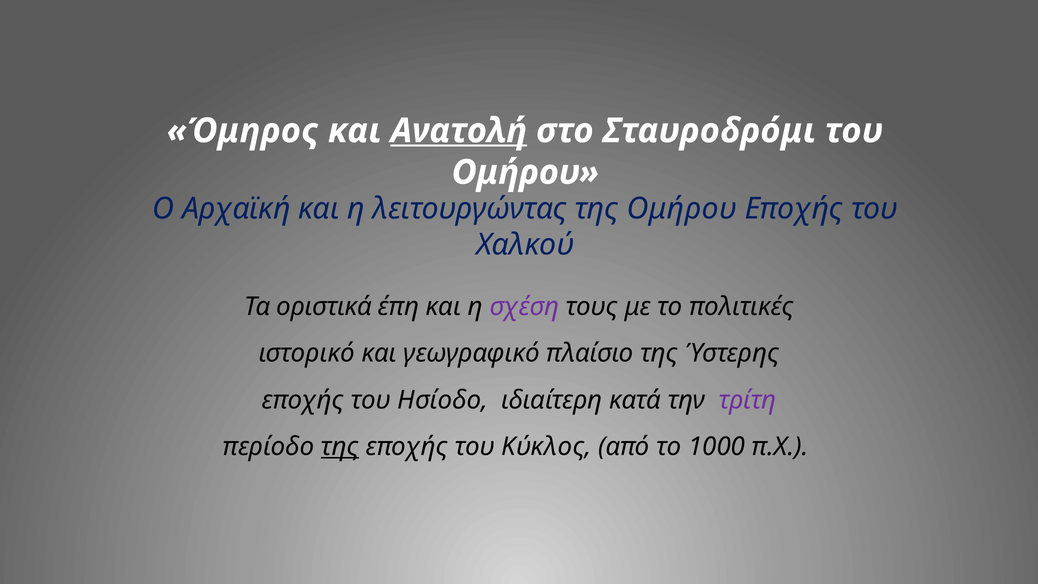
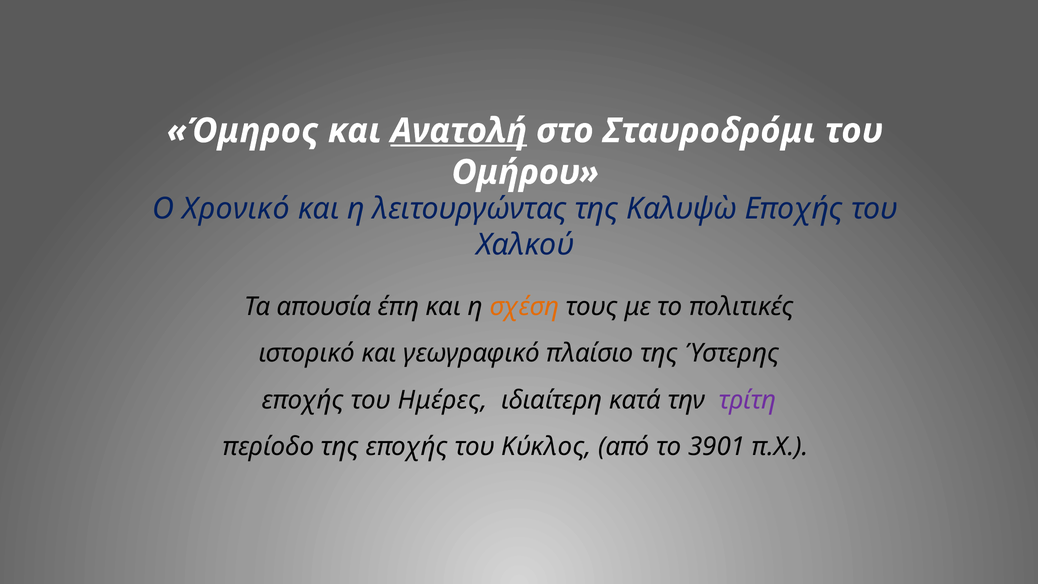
Αρχαϊκή: Αρχαϊκή -> Χρονικό
της Ομήρου: Ομήρου -> Καλυψὼ
οριστικά: οριστικά -> απουσία
σχέση colour: purple -> orange
Ησίοδο: Ησίοδο -> Ημέρες
της at (340, 447) underline: present -> none
1000: 1000 -> 3901
